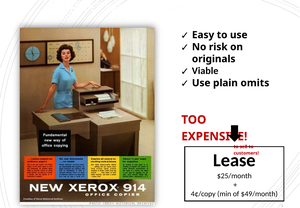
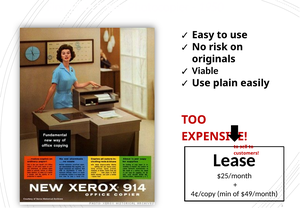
omits: omits -> easily
